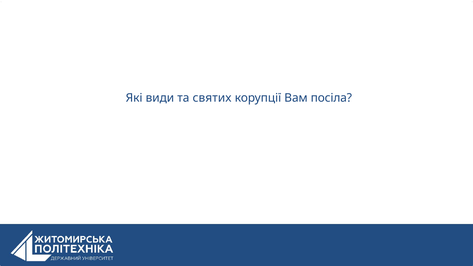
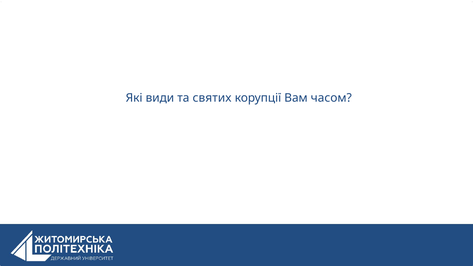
посіла: посіла -> часом
